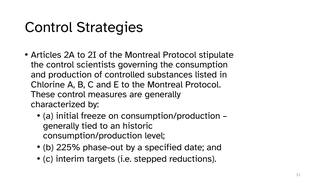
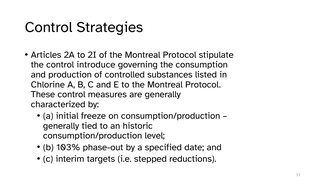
scientists: scientists -> introduce
225%: 225% -> 103%
